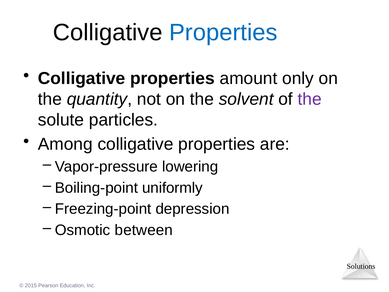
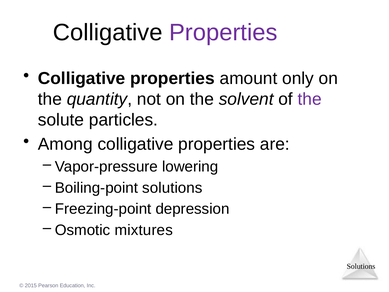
Properties at (223, 32) colour: blue -> purple
Boiling-point uniformly: uniformly -> solutions
between: between -> mixtures
